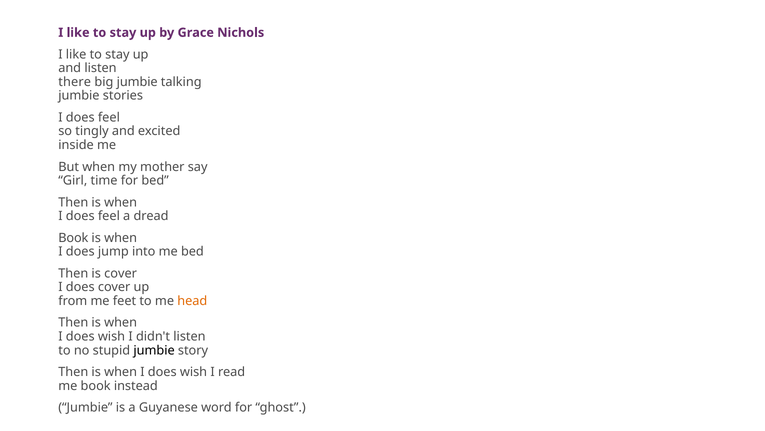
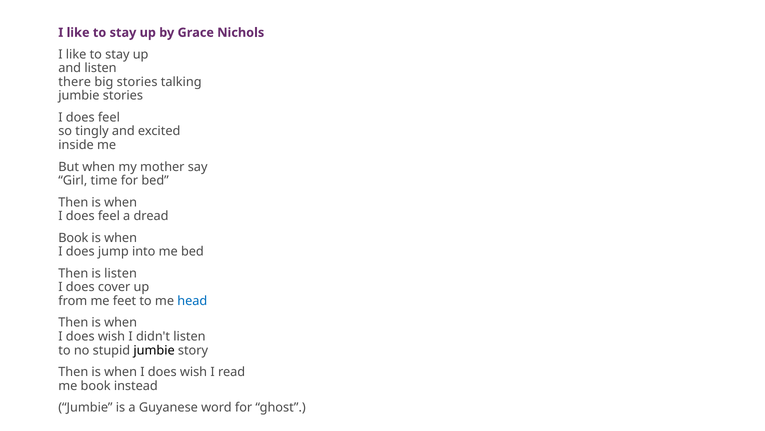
big jumbie: jumbie -> stories
is cover: cover -> listen
head colour: orange -> blue
